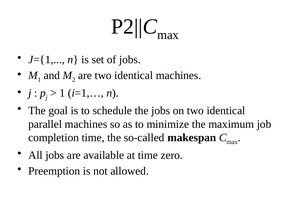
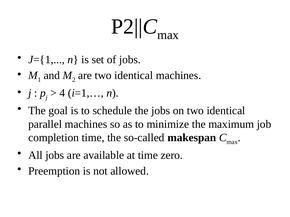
1 at (62, 93): 1 -> 4
